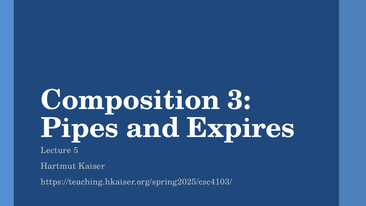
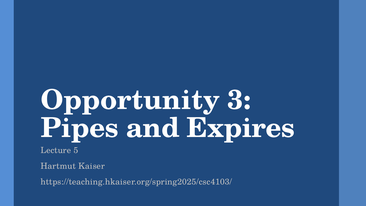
Composition: Composition -> Opportunity
